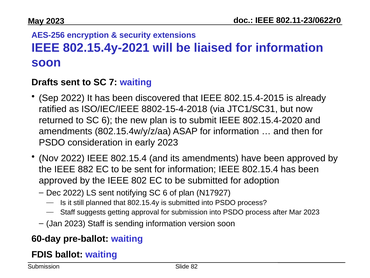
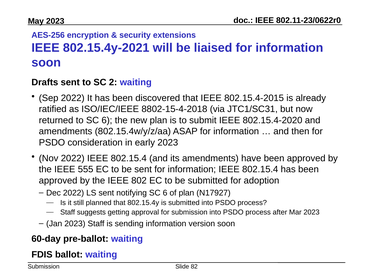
7: 7 -> 2
882: 882 -> 555
